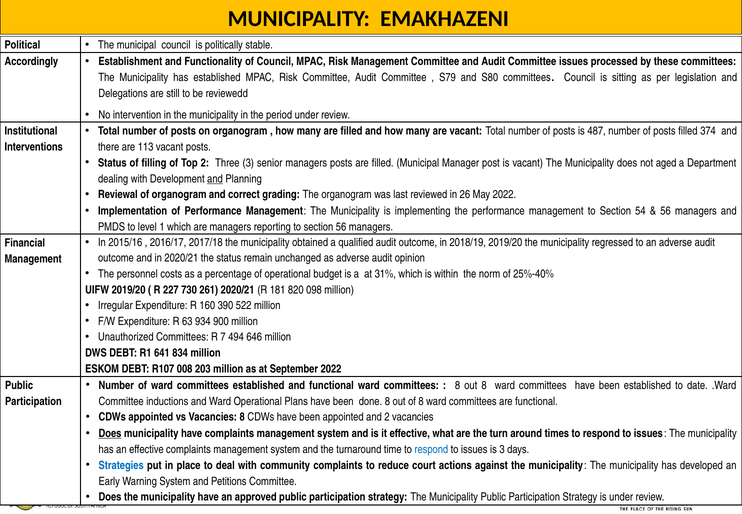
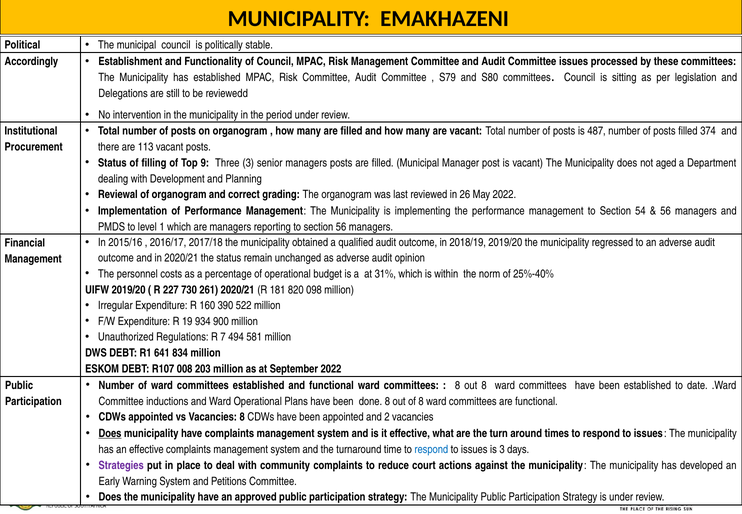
Interventions: Interventions -> Procurement
Top 2: 2 -> 9
and at (215, 179) underline: present -> none
63: 63 -> 19
Unauthorized Committees: Committees -> Regulations
646: 646 -> 581
Strategies colour: blue -> purple
